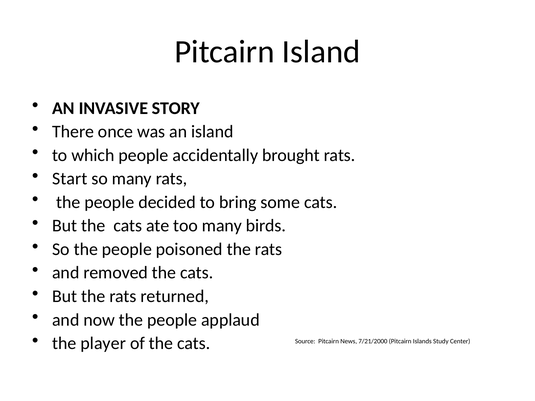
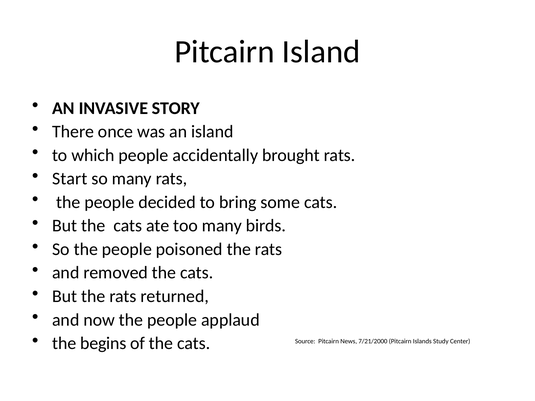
player: player -> begins
